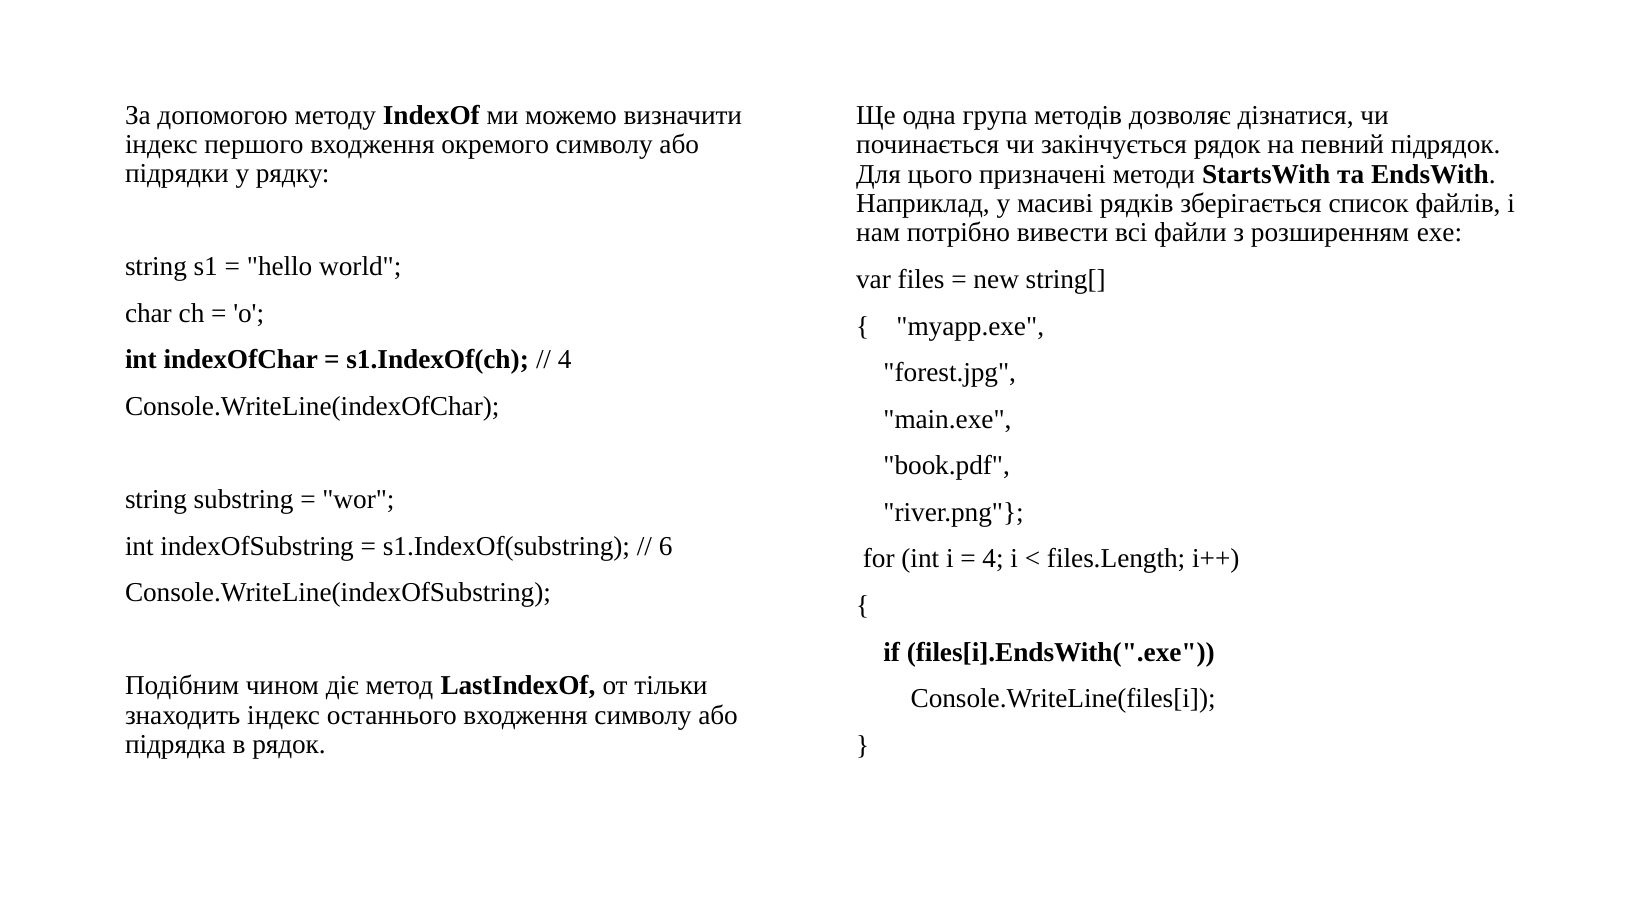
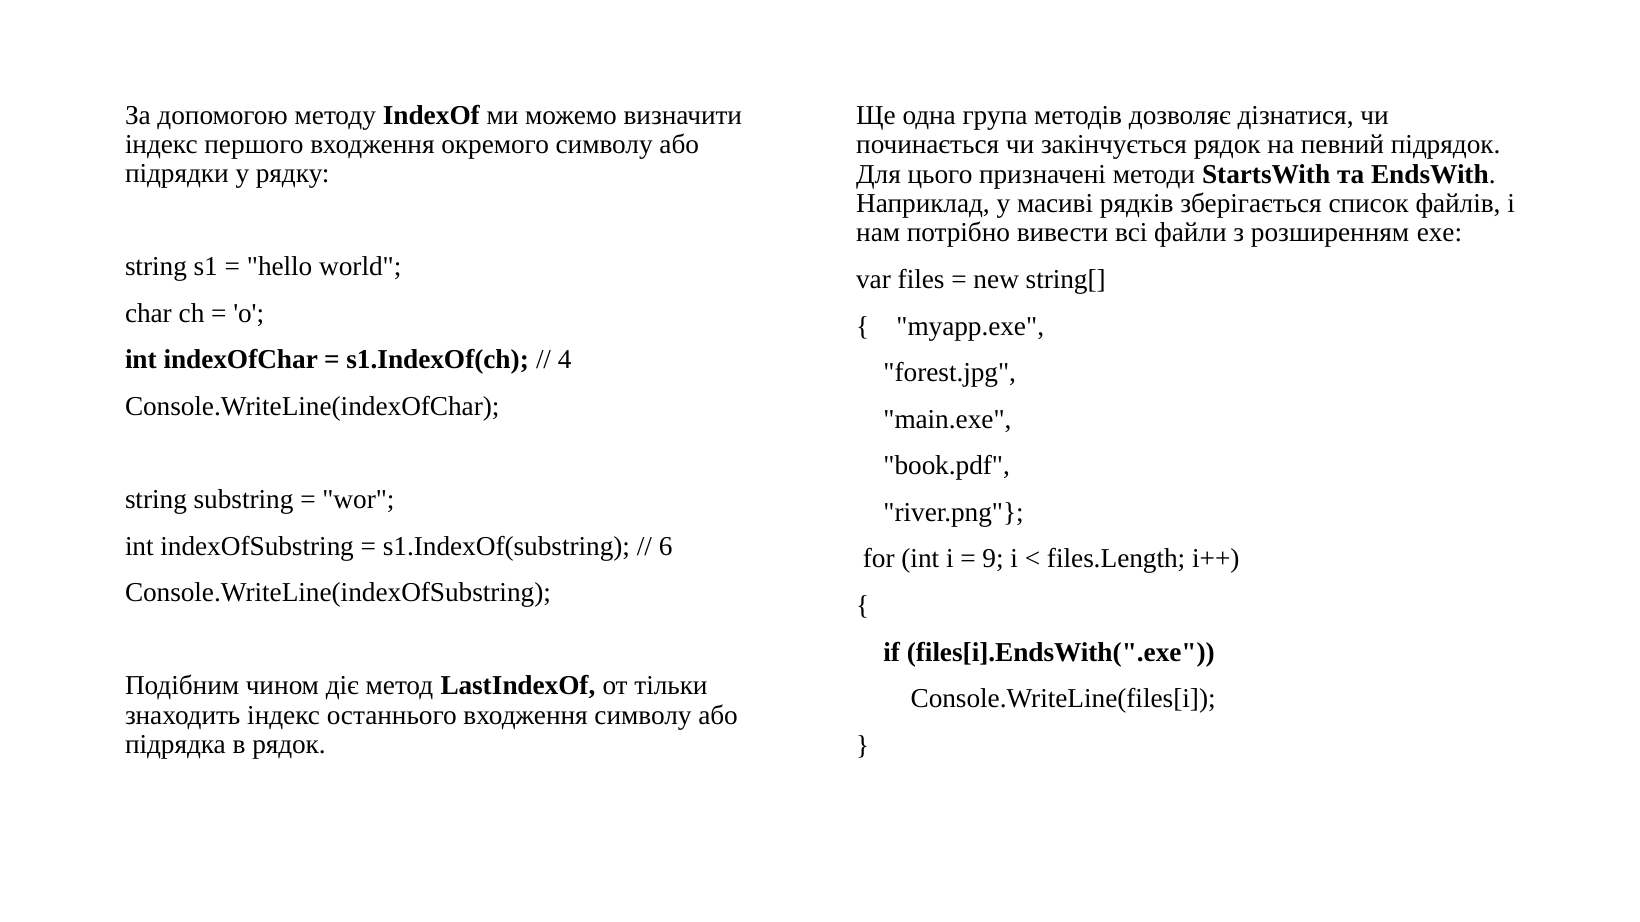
4 at (993, 559): 4 -> 9
